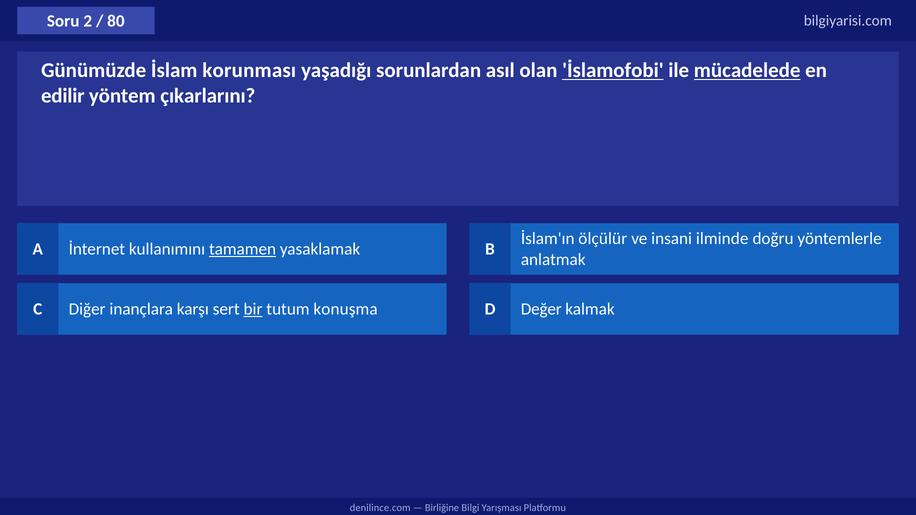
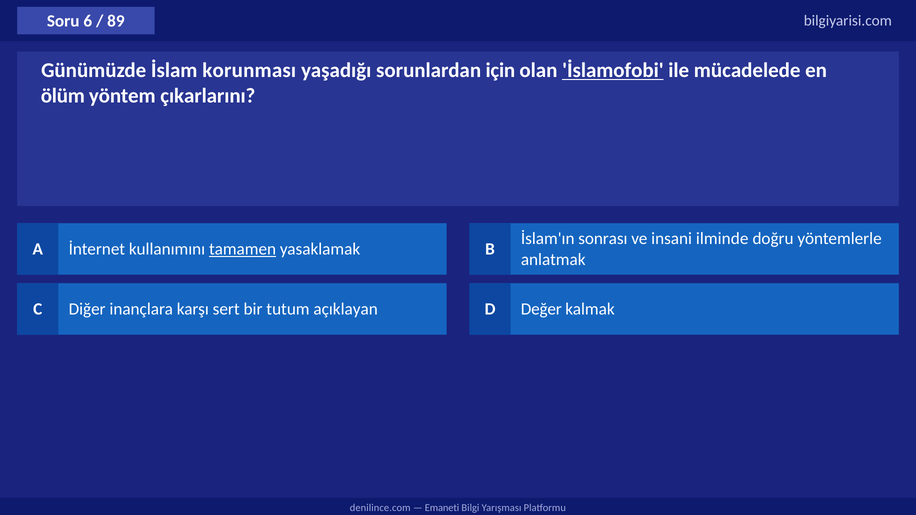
2: 2 -> 6
80: 80 -> 89
asıl: asıl -> için
mücadelede underline: present -> none
edilir: edilir -> ölüm
ölçülür: ölçülür -> sonrası
bir underline: present -> none
konuşma: konuşma -> açıklayan
Birliğine: Birliğine -> Emaneti
